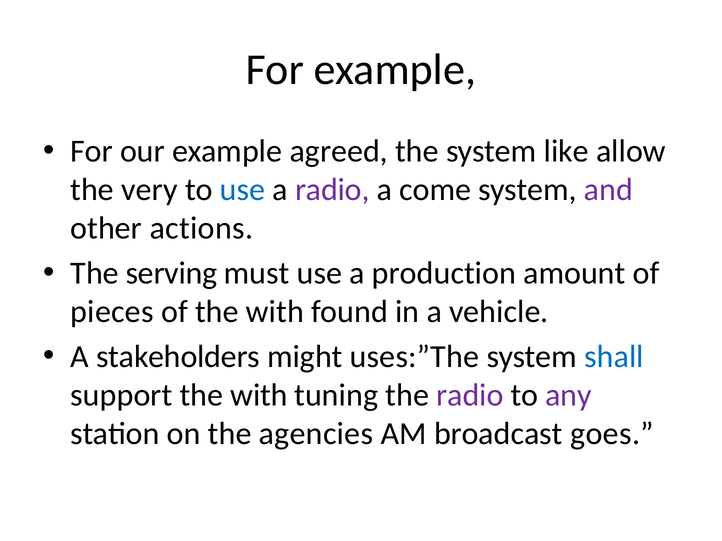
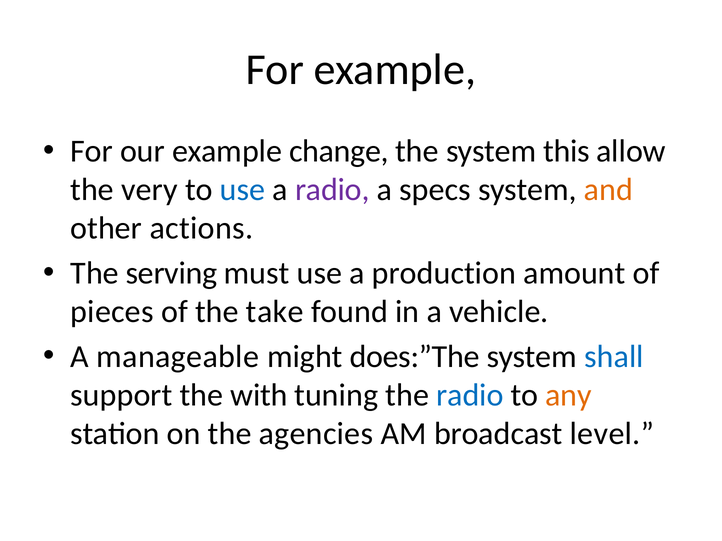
agreed: agreed -> change
like: like -> this
come: come -> specs
and colour: purple -> orange
of the with: with -> take
stakeholders: stakeholders -> manageable
uses:”The: uses:”The -> does:”The
radio at (470, 395) colour: purple -> blue
any colour: purple -> orange
goes: goes -> level
